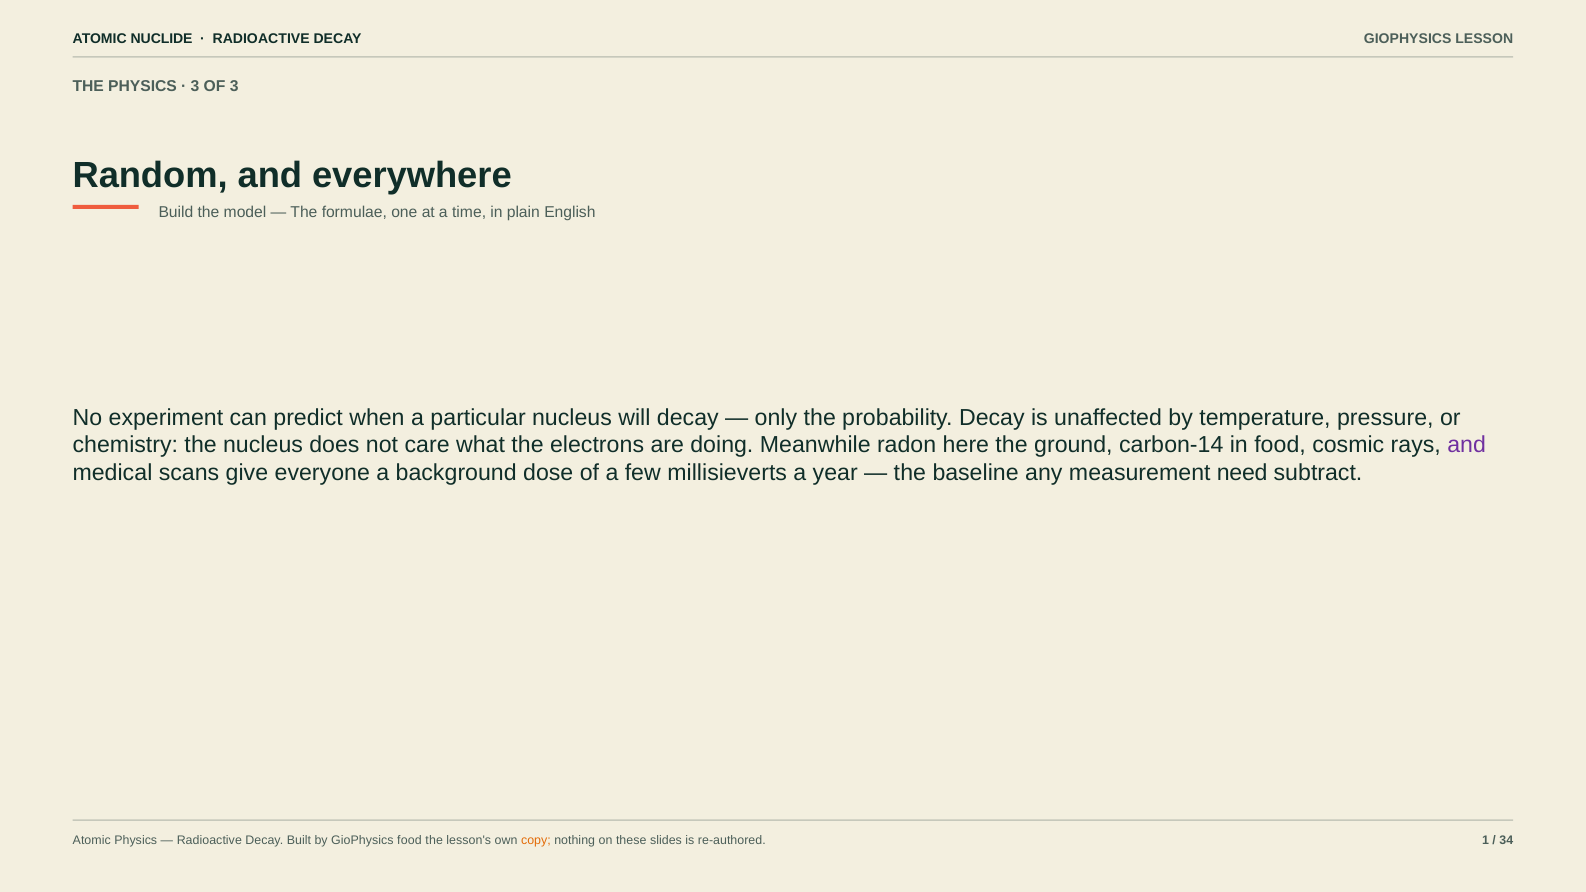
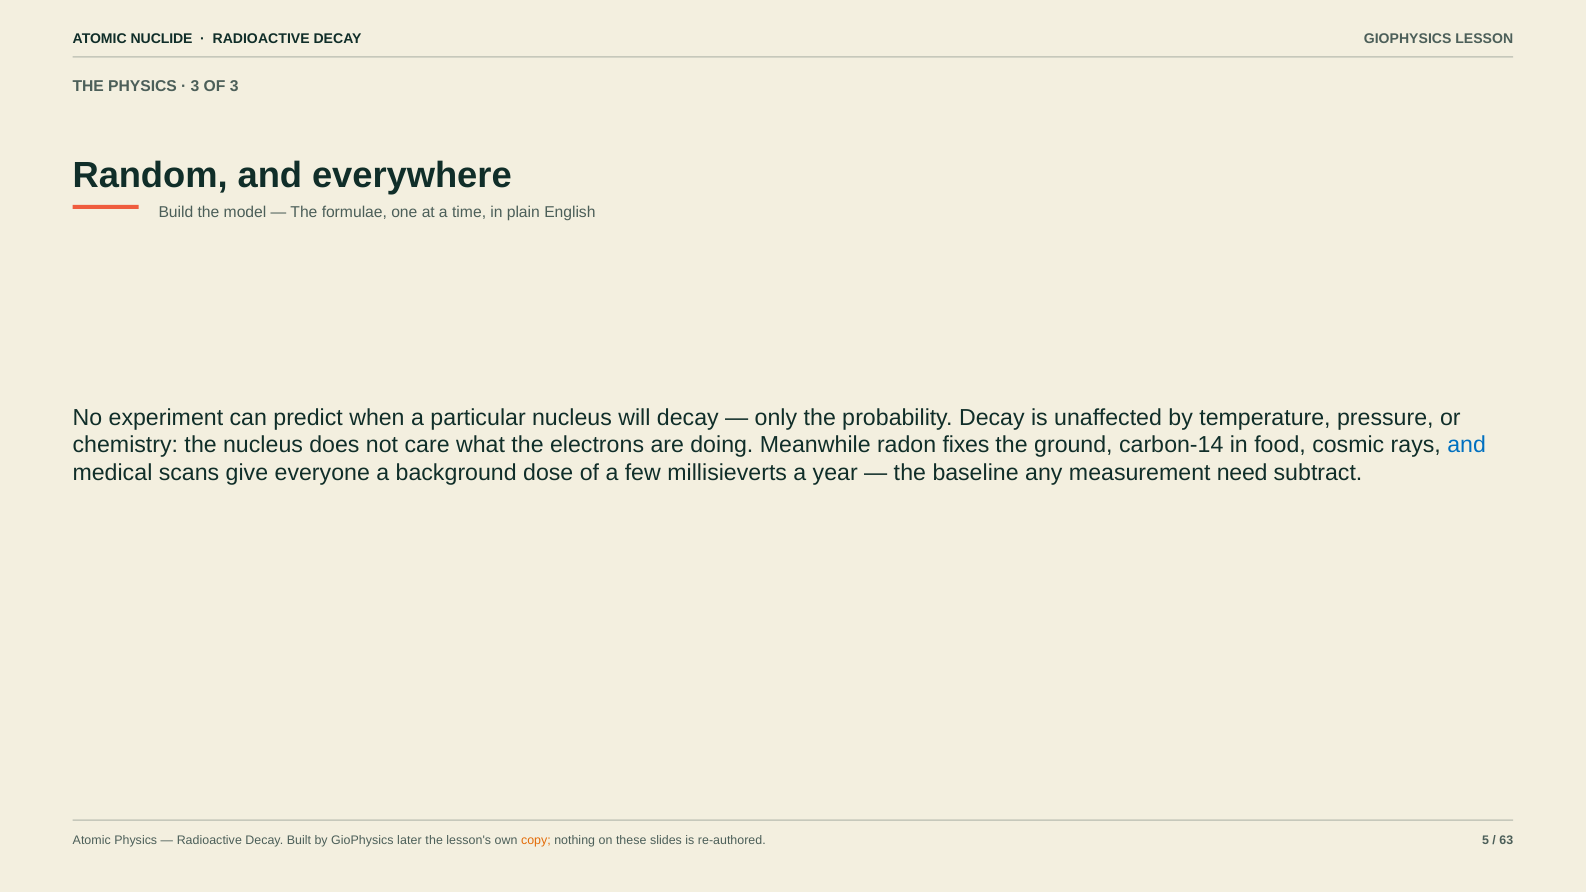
here: here -> fixes
and at (1467, 445) colour: purple -> blue
GioPhysics food: food -> later
1: 1 -> 5
34: 34 -> 63
